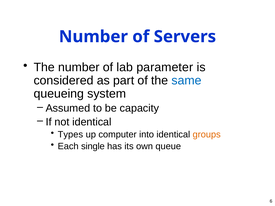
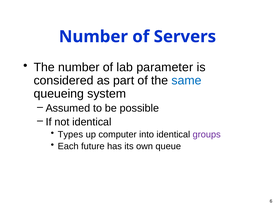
capacity: capacity -> possible
groups colour: orange -> purple
single: single -> future
